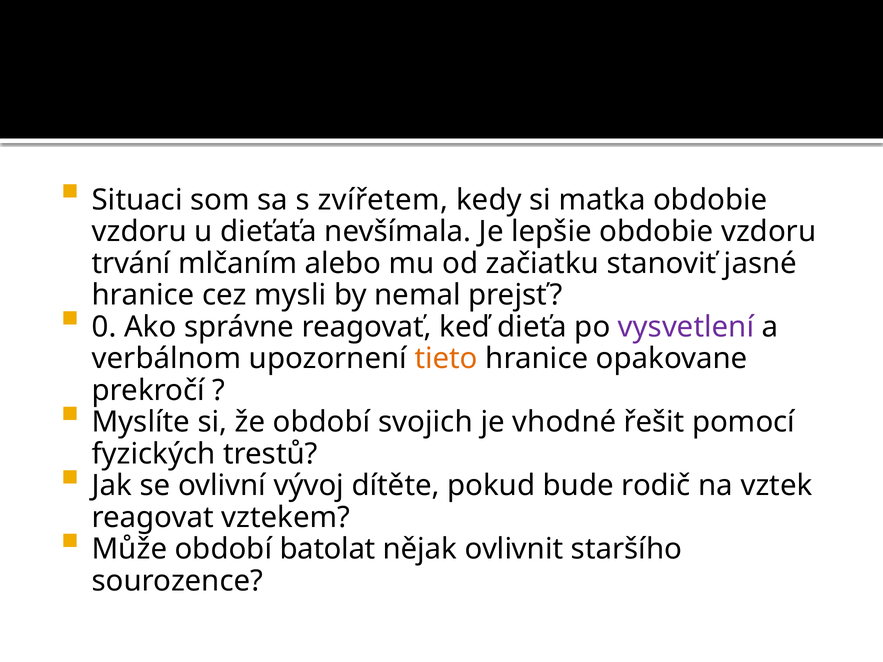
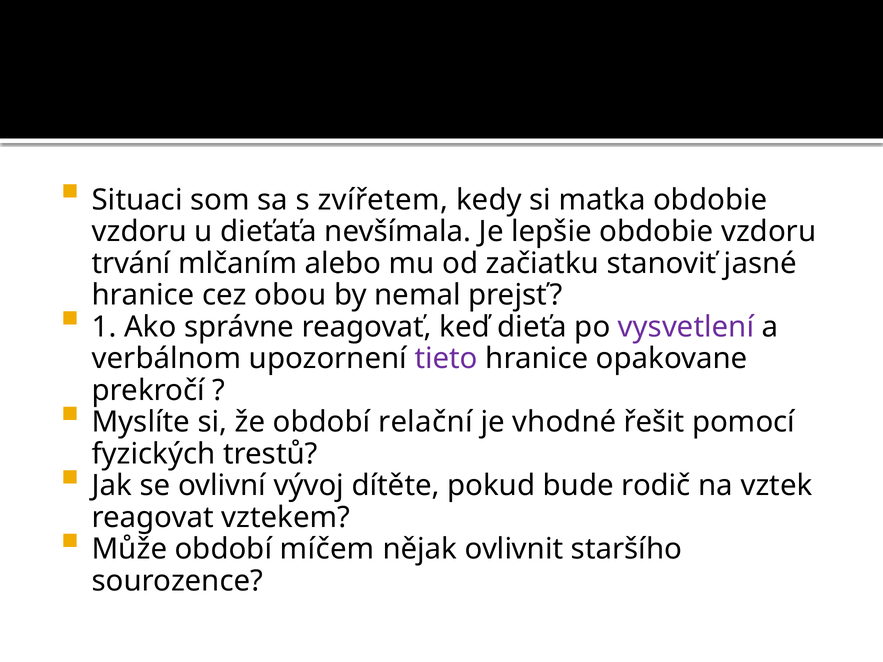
mysli: mysli -> obou
0: 0 -> 1
tieto colour: orange -> purple
svojich: svojich -> relační
batolat: batolat -> míčem
